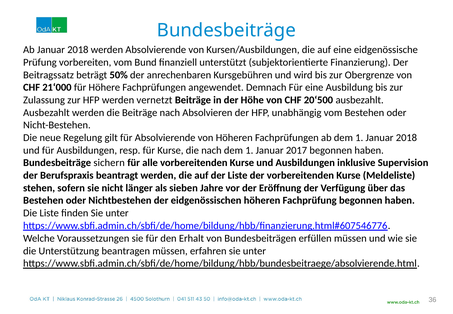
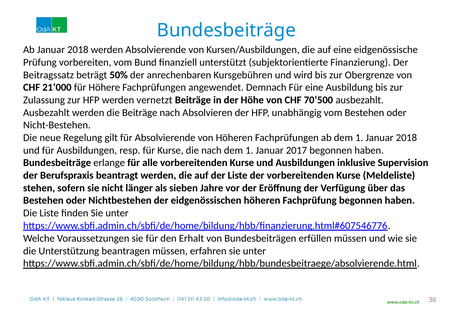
20‘500: 20‘500 -> 70‘500
sichern: sichern -> erlange
